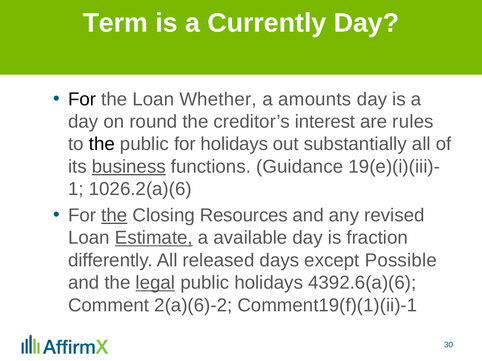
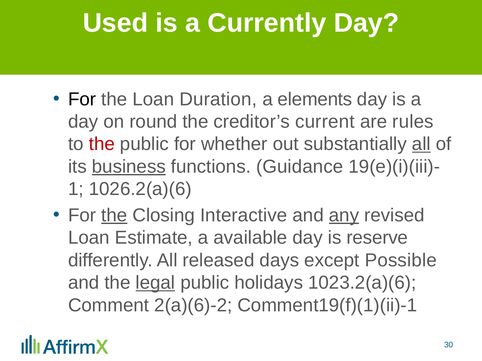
Term: Term -> Used
Whether: Whether -> Duration
amounts: amounts -> elements
interest: interest -> current
the at (102, 144) colour: black -> red
for holidays: holidays -> whether
all at (421, 144) underline: none -> present
Resources: Resources -> Interactive
any underline: none -> present
Estimate underline: present -> none
fraction: fraction -> reserve
4392.6(a)(6: 4392.6(a)(6 -> 1023.2(a)(6
